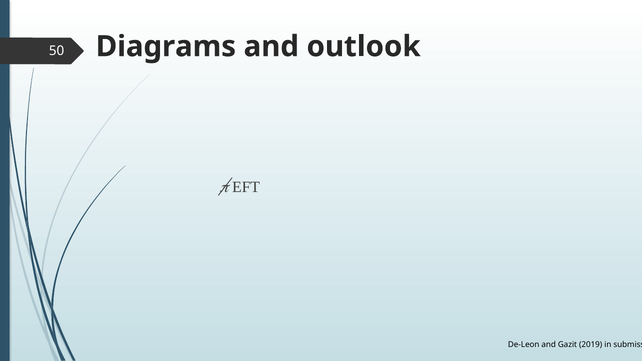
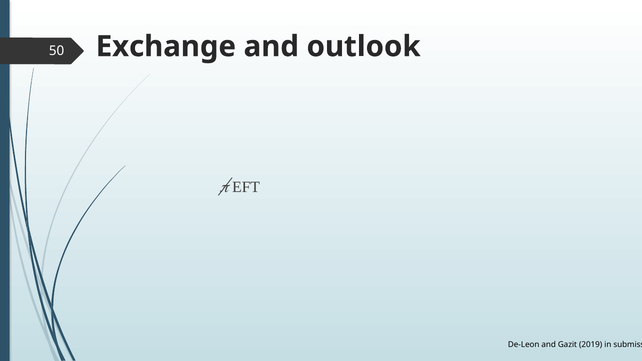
Diagrams: Diagrams -> Exchange
